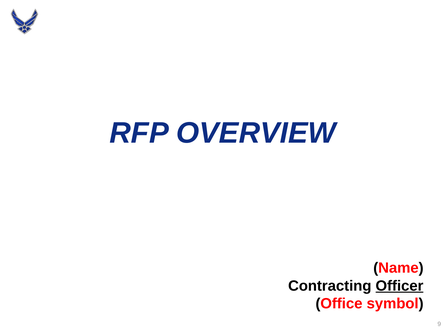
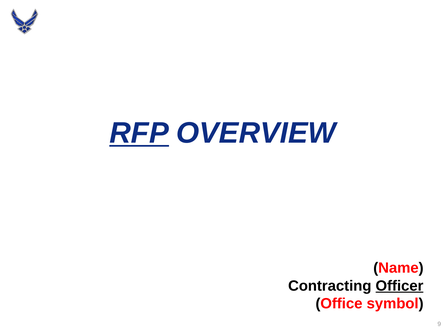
RFP underline: none -> present
